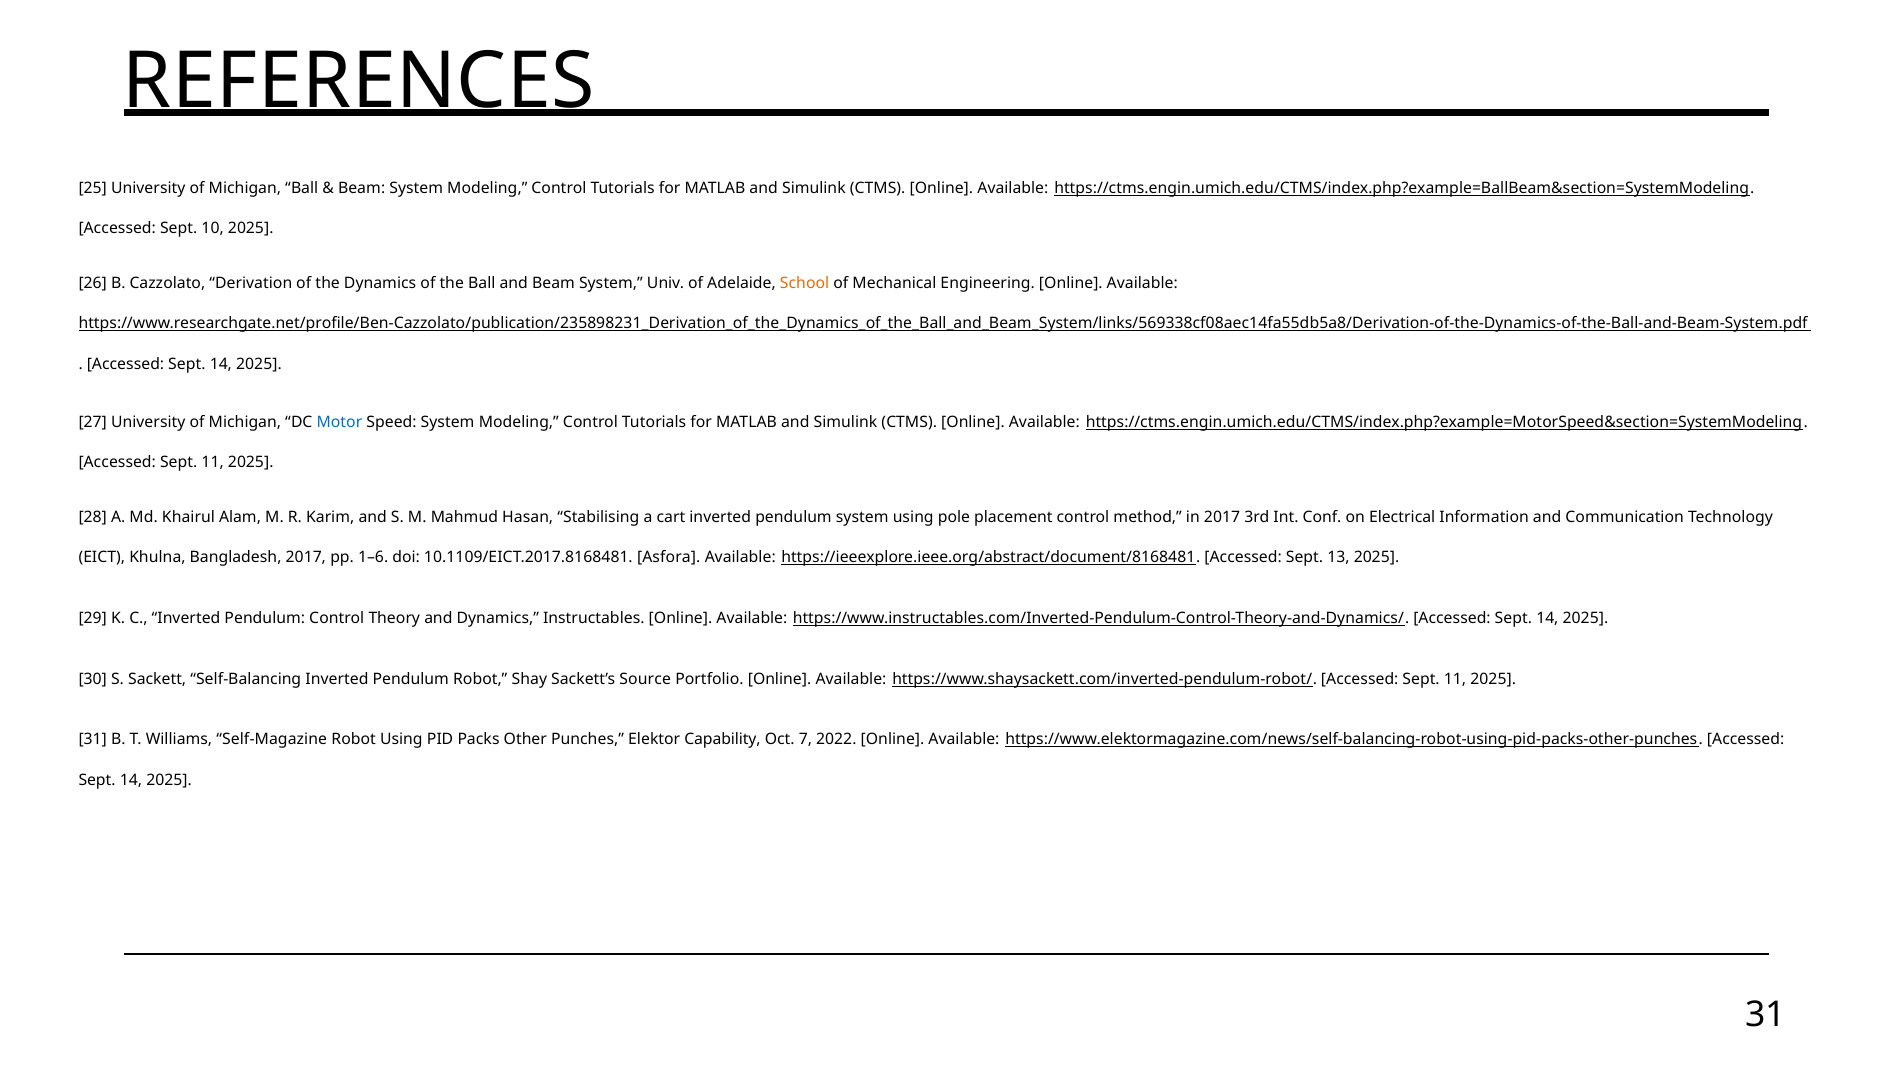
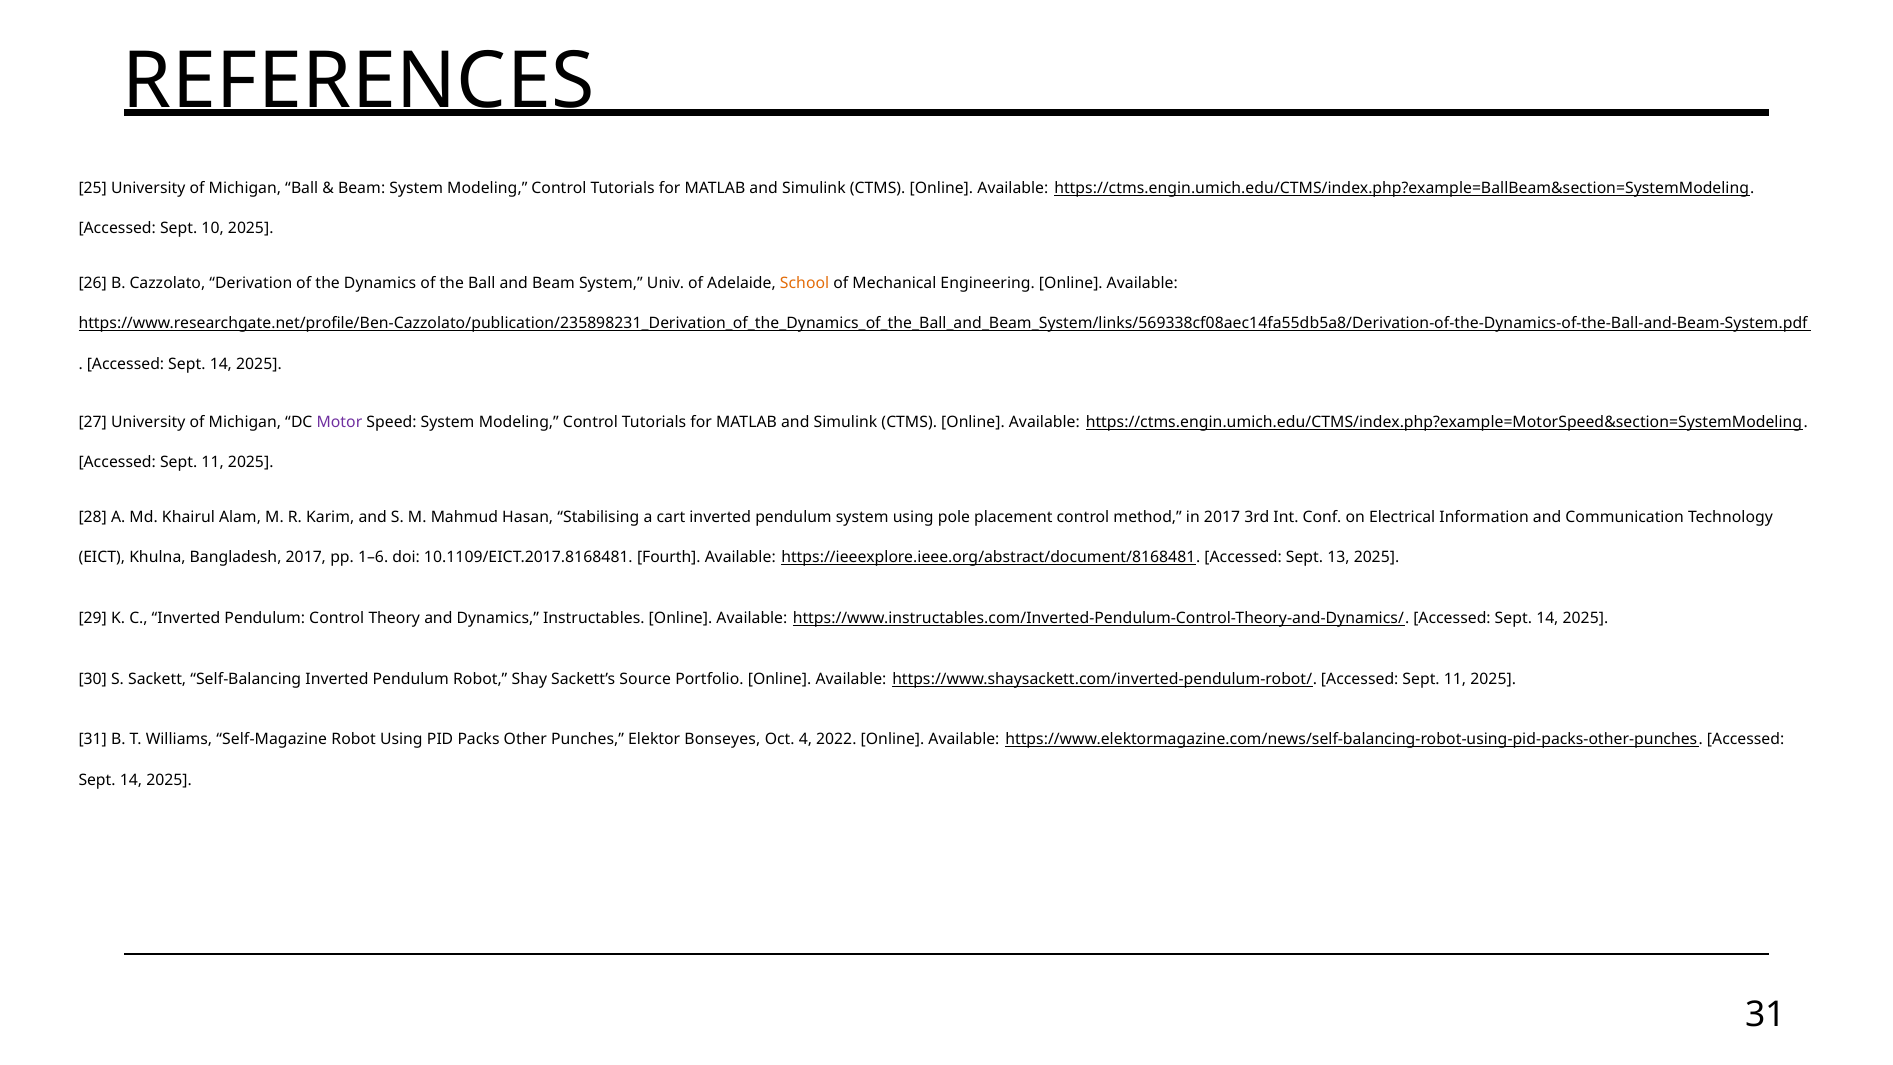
Motor colour: blue -> purple
Asfora: Asfora -> Fourth
Capability: Capability -> Bonseyes
7: 7 -> 4
